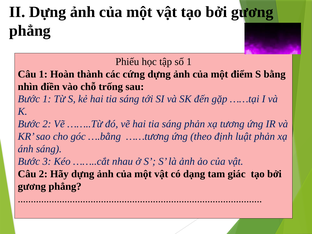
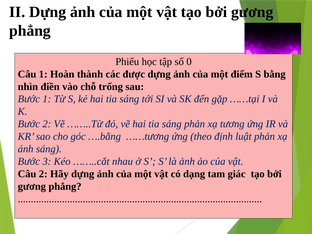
số 1: 1 -> 0
cứng: cứng -> được
